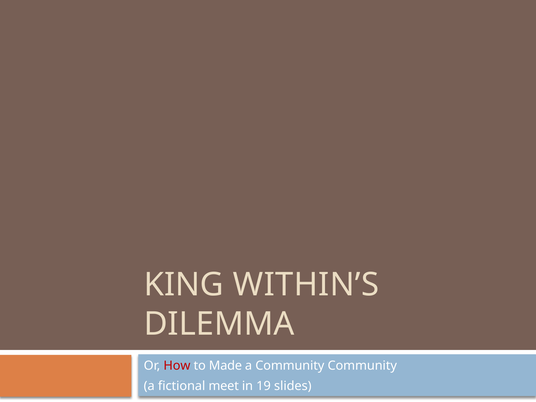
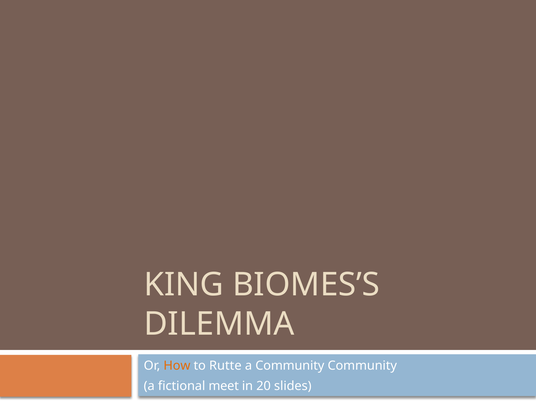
WITHIN’S: WITHIN’S -> BIOMES’S
How colour: red -> orange
Made: Made -> Rutte
19: 19 -> 20
